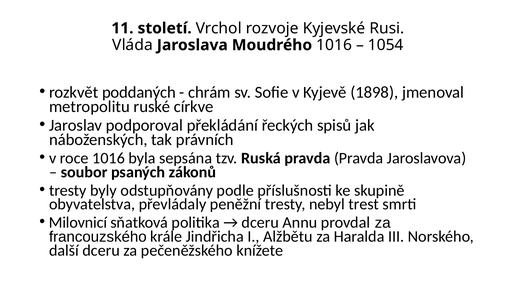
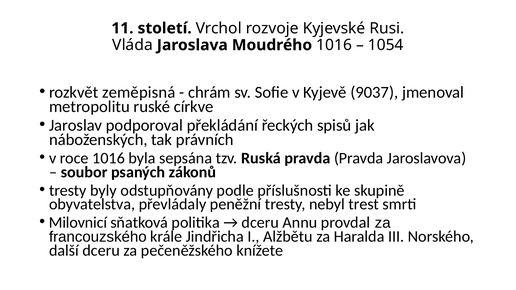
poddaných: poddaných -> zeměpisná
1898: 1898 -> 9037
